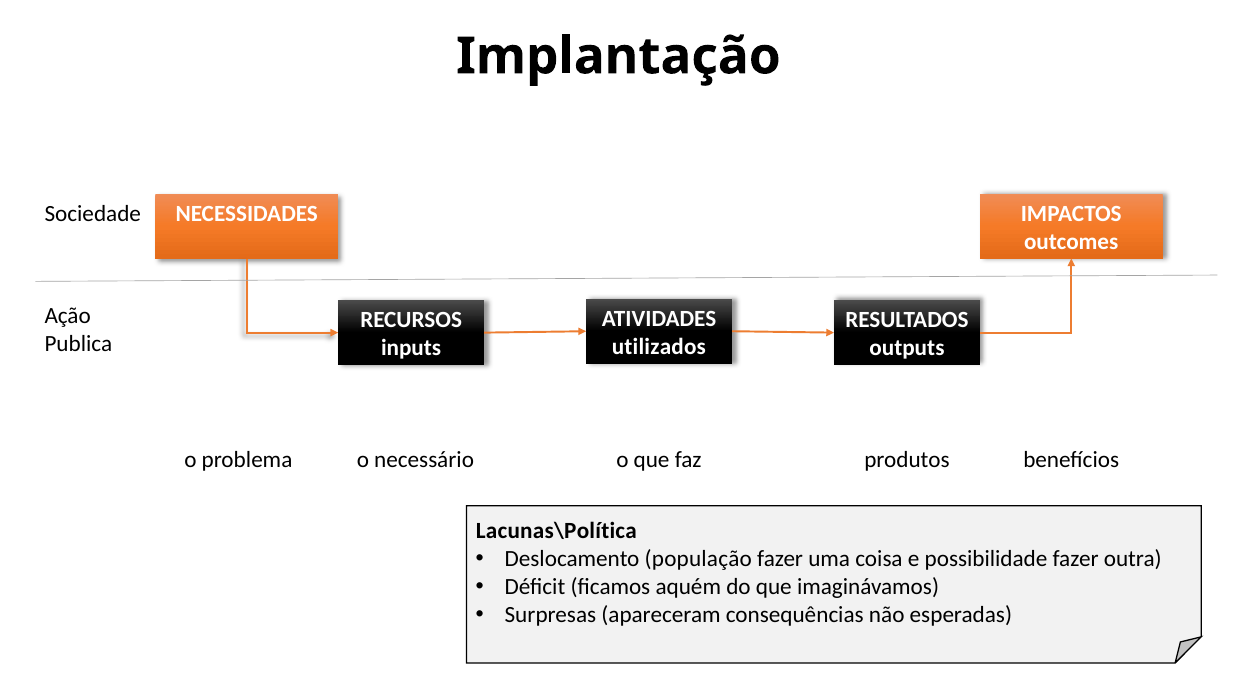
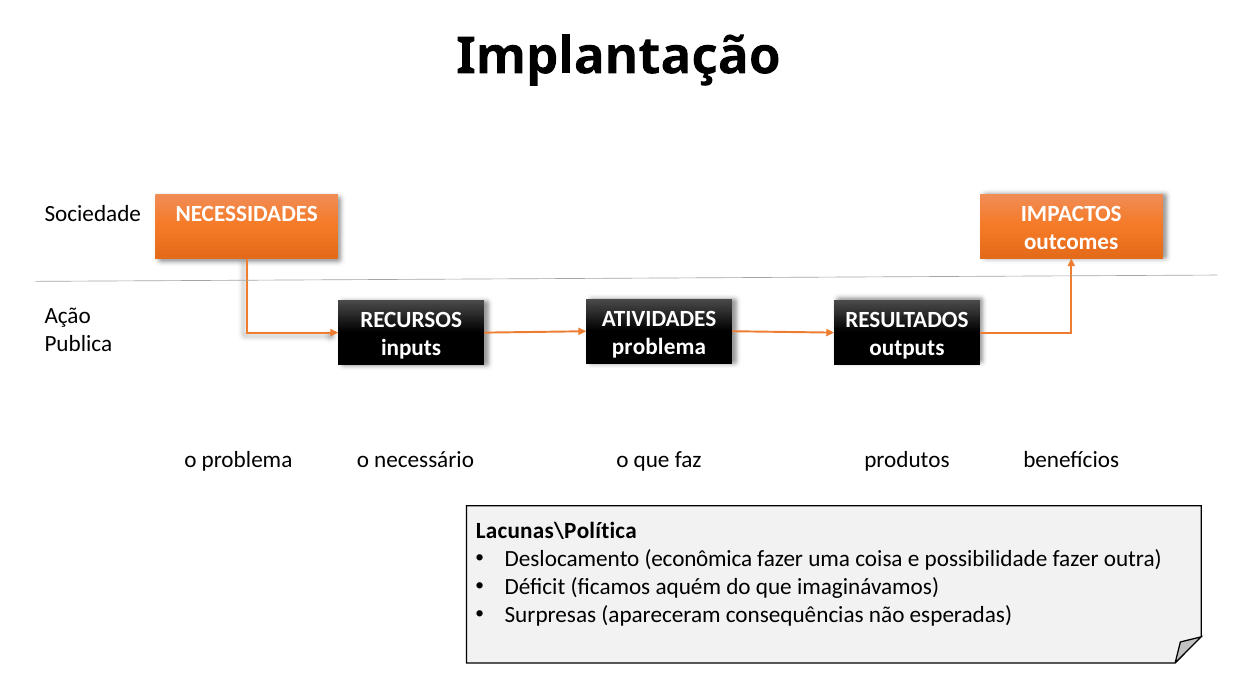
utilizados at (659, 347): utilizados -> problema
população: população -> econômica
